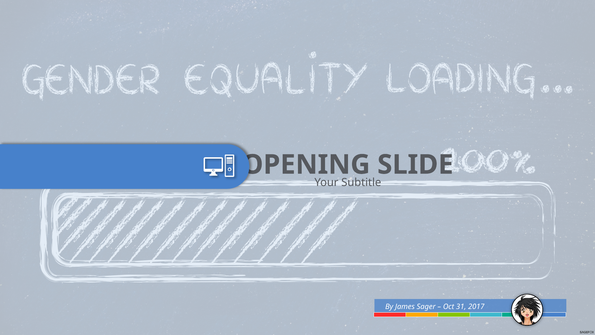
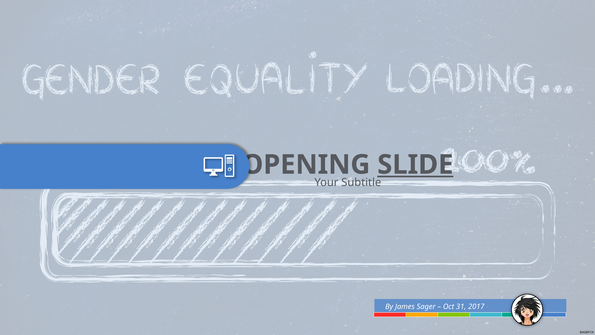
SLIDE underline: none -> present
